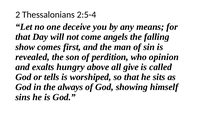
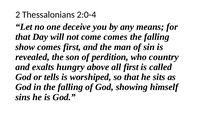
2:5-4: 2:5-4 -> 2:0-4
come angels: angels -> comes
opinion: opinion -> country
all give: give -> first
in the always: always -> falling
